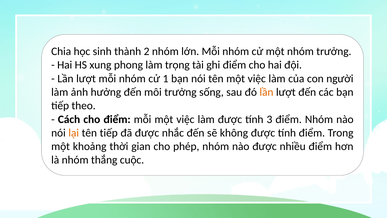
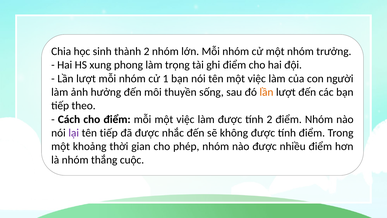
môi trưởng: trưởng -> thuyền
tính 3: 3 -> 2
lại colour: orange -> purple
